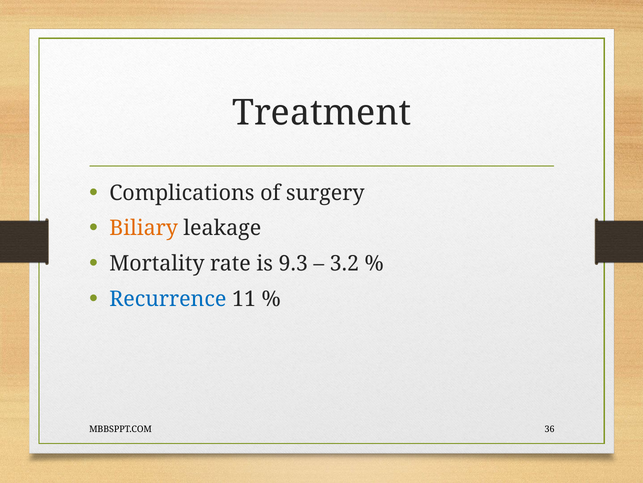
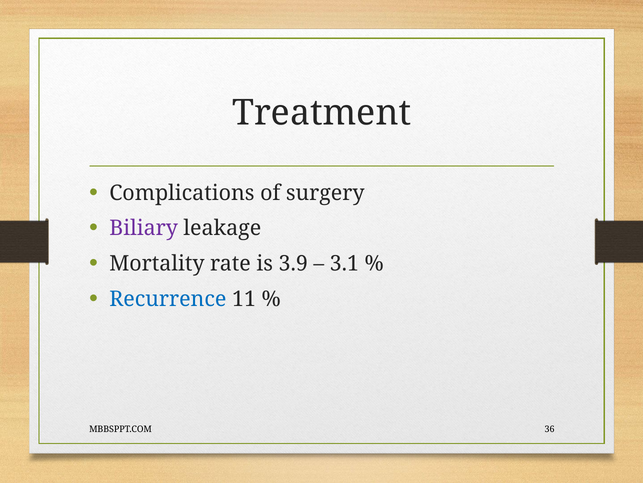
Biliary colour: orange -> purple
9.3: 9.3 -> 3.9
3.2: 3.2 -> 3.1
